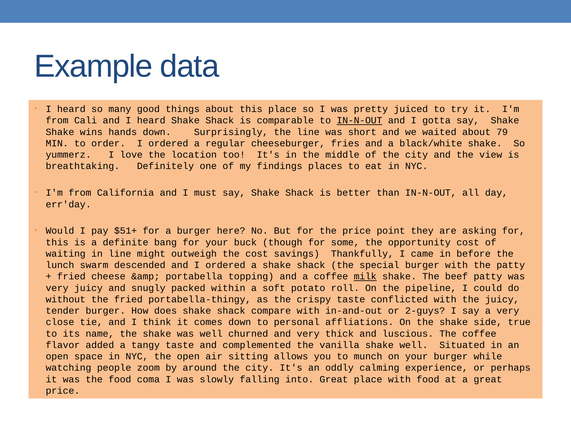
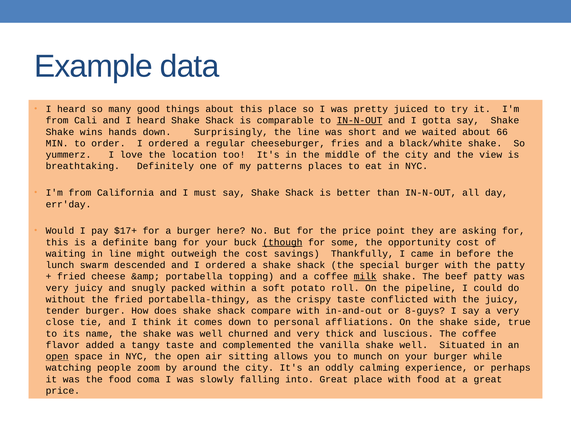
79: 79 -> 66
findings: findings -> patterns
$51+: $51+ -> $17+
though underline: none -> present
2-guys: 2-guys -> 8-guys
open at (57, 357) underline: none -> present
